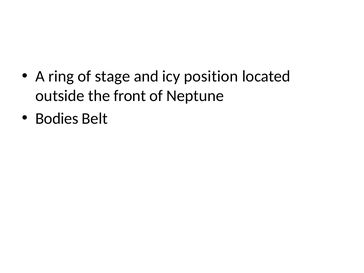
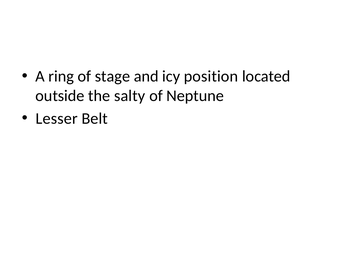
front: front -> salty
Bodies: Bodies -> Lesser
